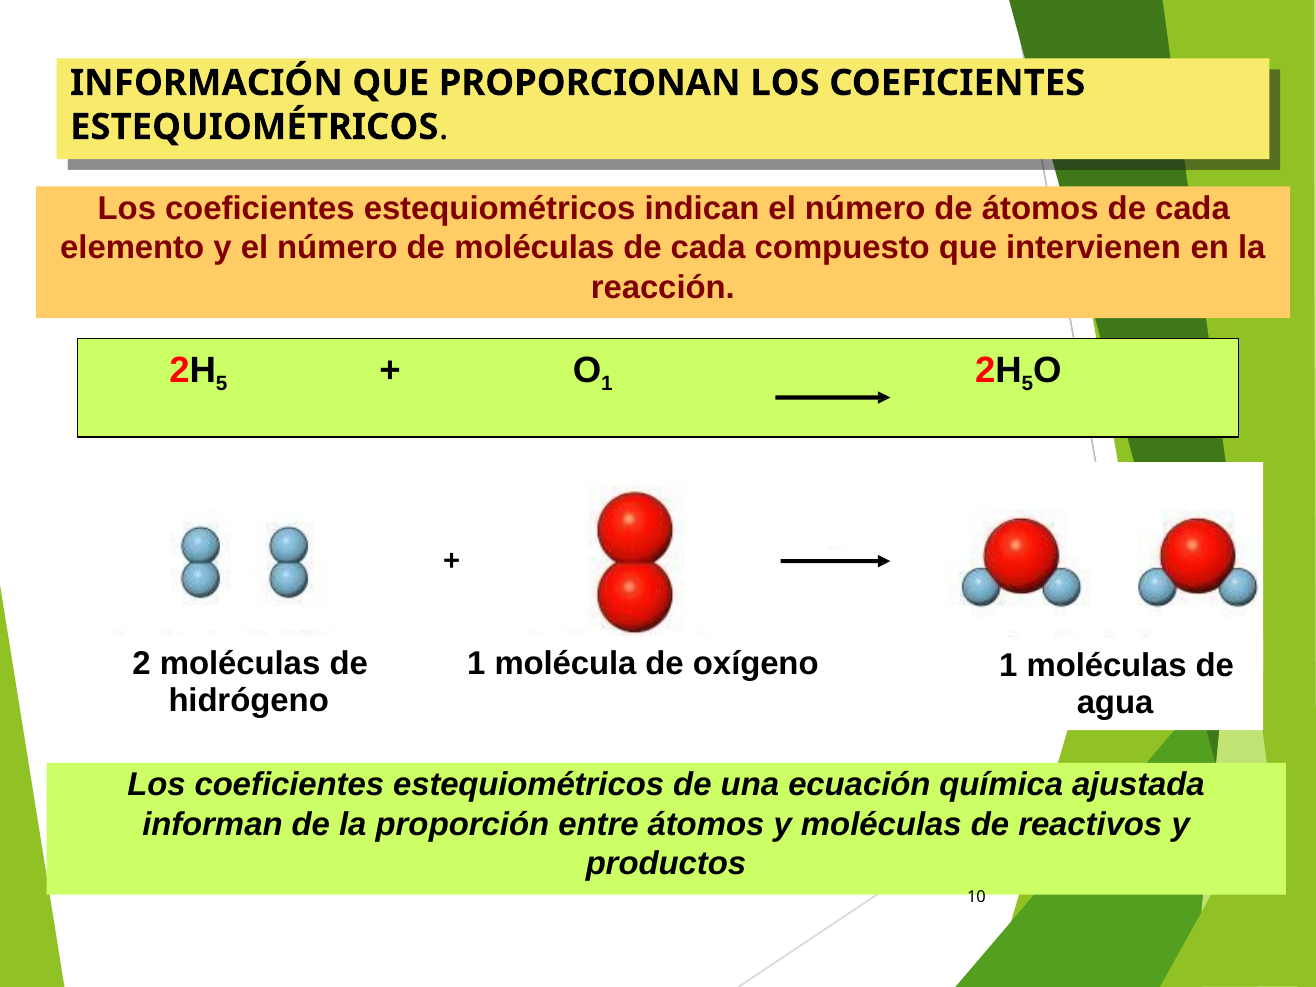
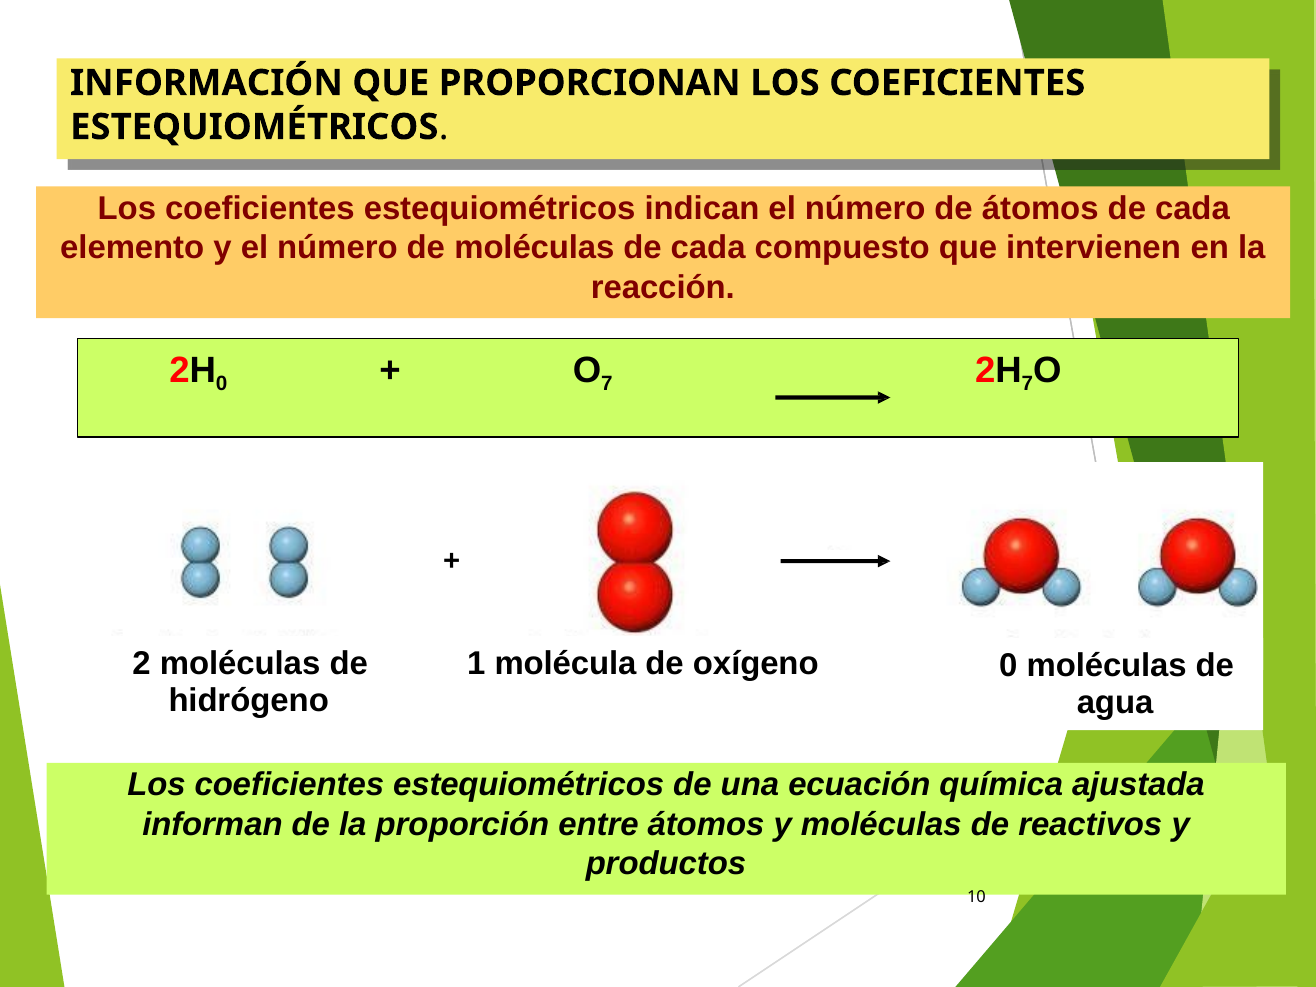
5 at (222, 384): 5 -> 0
1 at (607, 384): 1 -> 7
5 at (1027, 384): 5 -> 7
oxígeno 1: 1 -> 0
